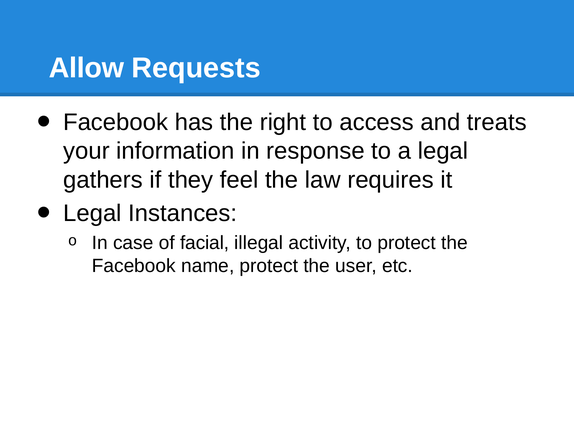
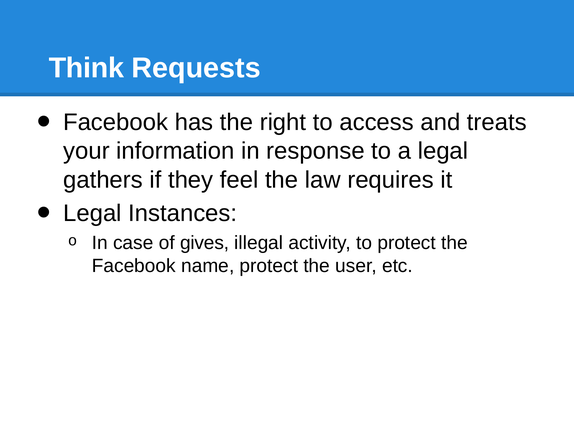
Allow: Allow -> Think
facial: facial -> gives
